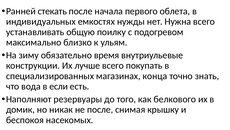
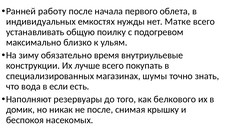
стекать: стекать -> работу
Нужна: Нужна -> Матке
конца: конца -> шумы
